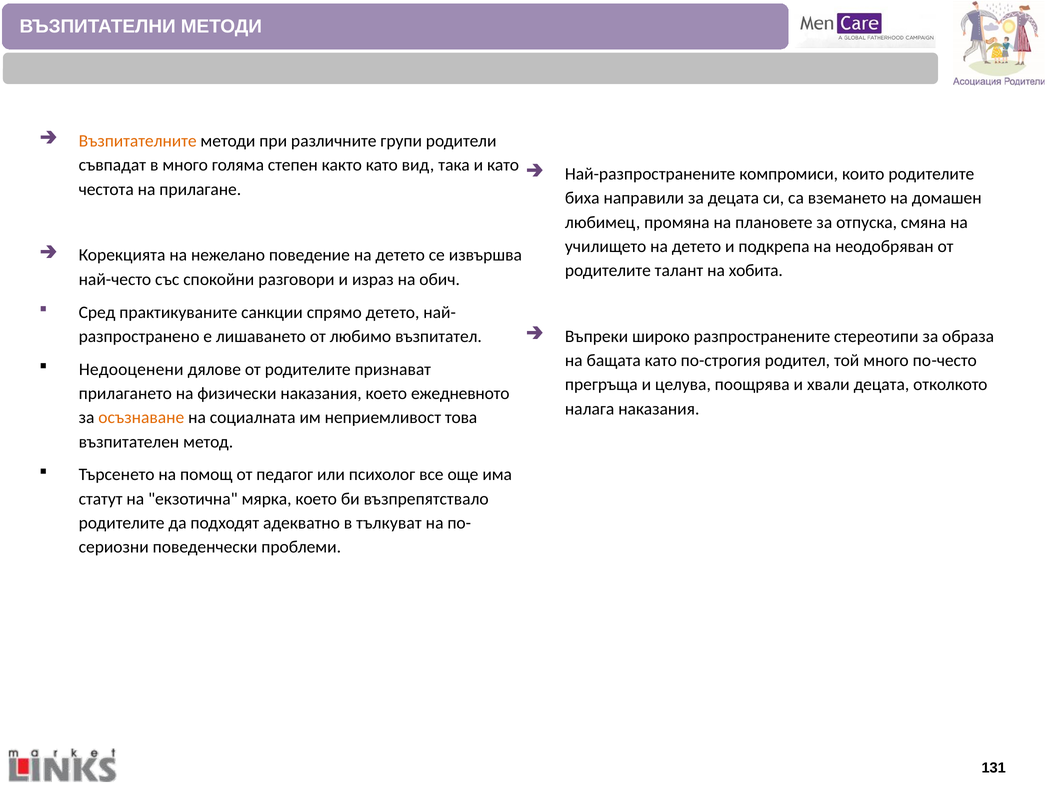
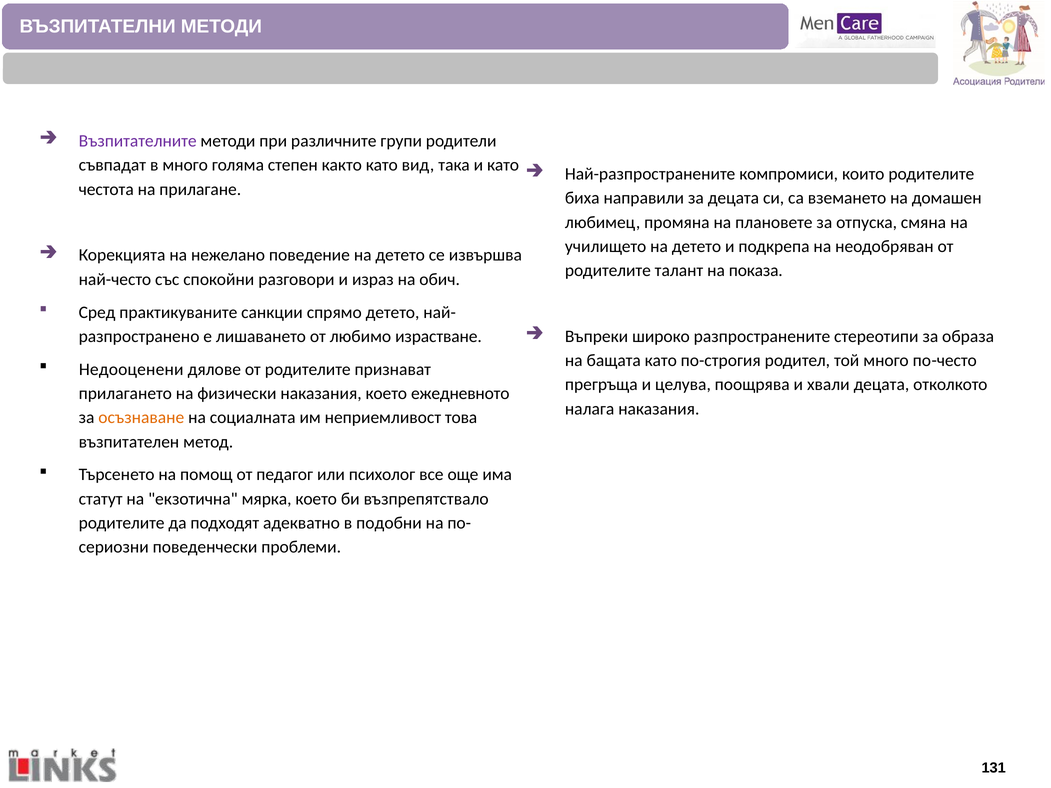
Възпитателните colour: orange -> purple
хобита: хобита -> показа
възпитател: възпитател -> израстване
тълкуват: тълкуват -> подобни
